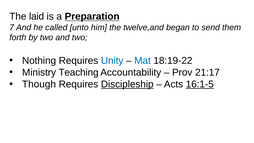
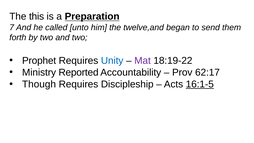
laid: laid -> this
Nothing: Nothing -> Prophet
Mat colour: blue -> purple
Teaching: Teaching -> Reported
21:17: 21:17 -> 62:17
Discipleship underline: present -> none
